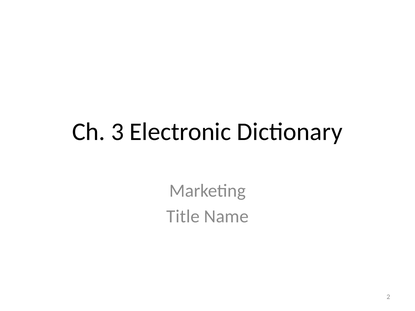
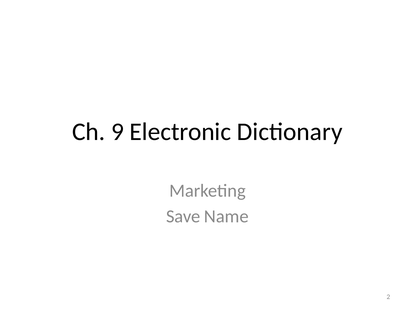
3: 3 -> 9
Title: Title -> Save
